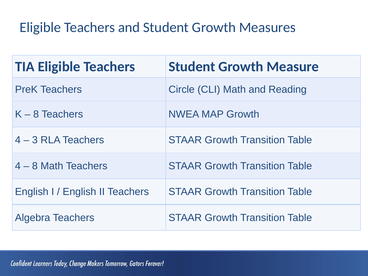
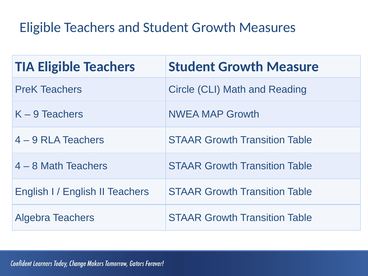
8 at (36, 114): 8 -> 9
3 at (35, 140): 3 -> 9
